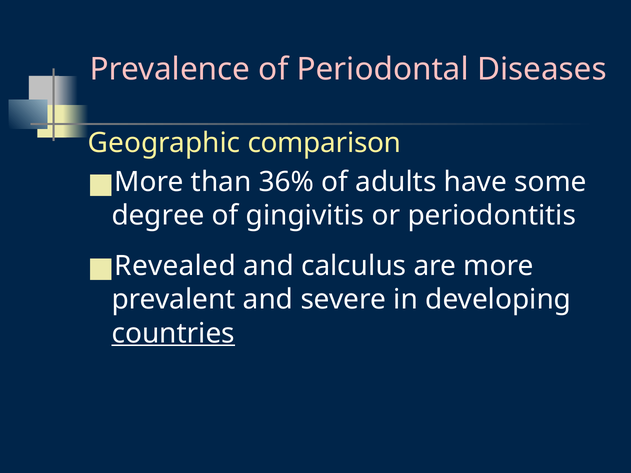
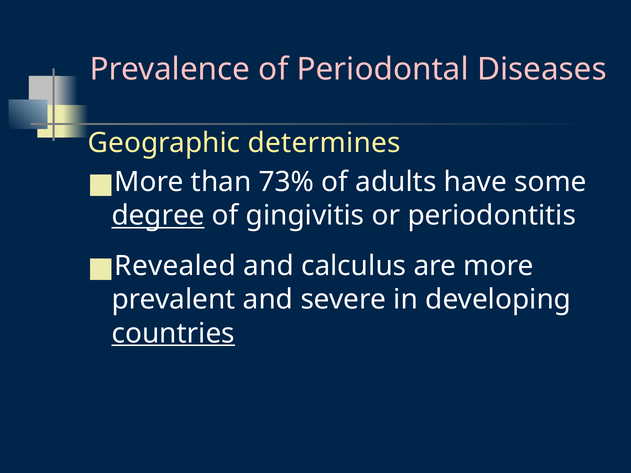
comparison: comparison -> determines
36%: 36% -> 73%
degree underline: none -> present
